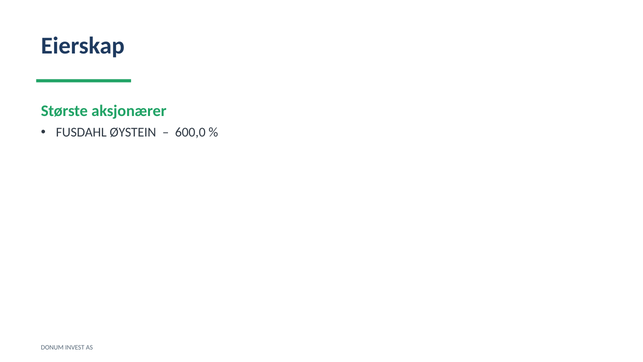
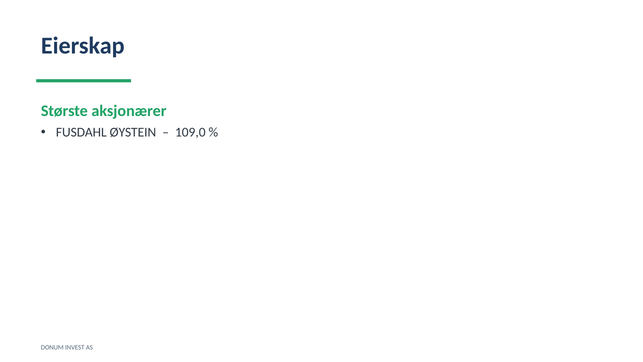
600,0: 600,0 -> 109,0
